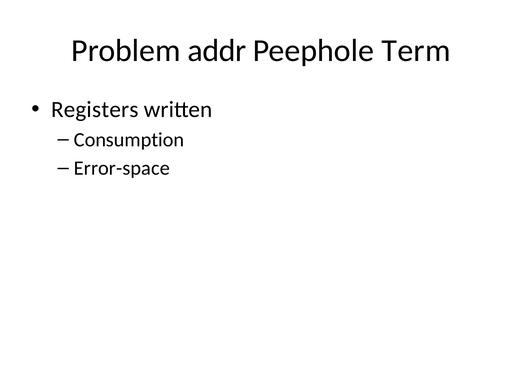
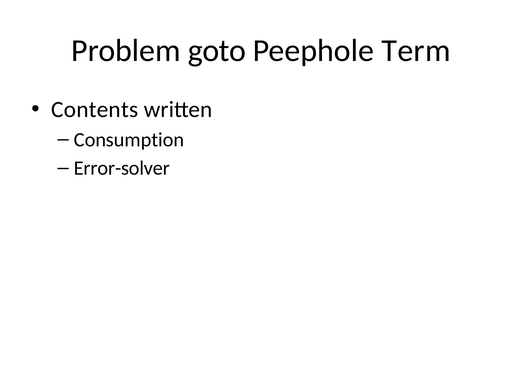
addr: addr -> goto
Registers: Registers -> Contents
Error-space: Error-space -> Error-solver
